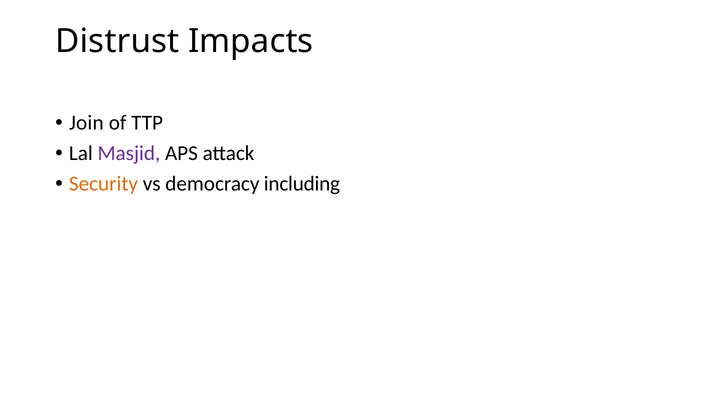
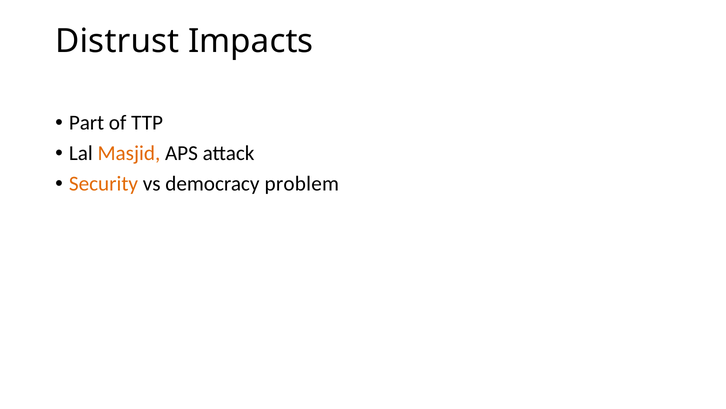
Join: Join -> Part
Masjid colour: purple -> orange
including: including -> problem
